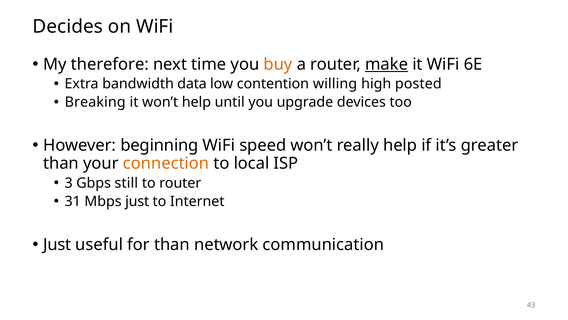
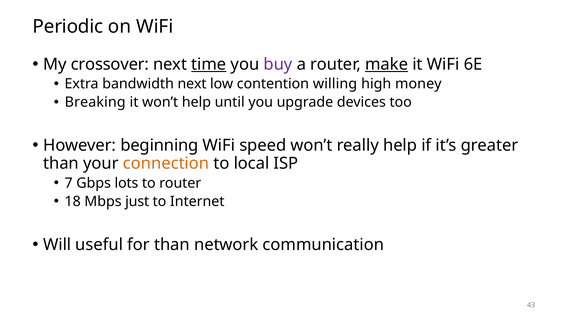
Decides: Decides -> Periodic
therefore: therefore -> crossover
time underline: none -> present
buy colour: orange -> purple
bandwidth data: data -> next
posted: posted -> money
3: 3 -> 7
still: still -> lots
31: 31 -> 18
Just at (57, 244): Just -> Will
